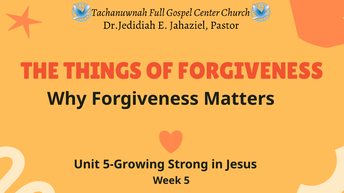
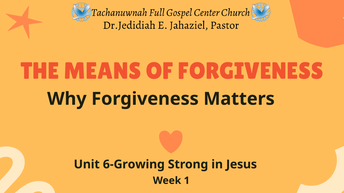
THINGS: THINGS -> MEANS
5-Growing: 5-Growing -> 6-Growing
5: 5 -> 1
